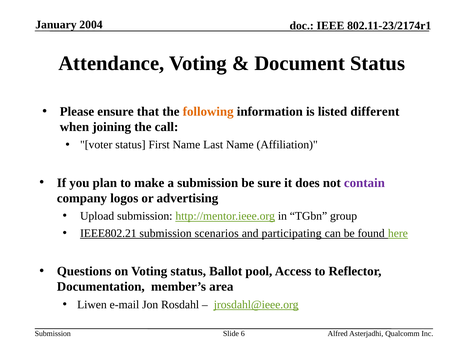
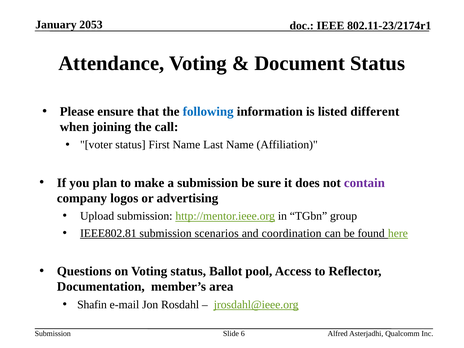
2004: 2004 -> 2053
following colour: orange -> blue
IEEE802.21: IEEE802.21 -> IEEE802.81
participating: participating -> coordination
Liwen: Liwen -> Shafin
